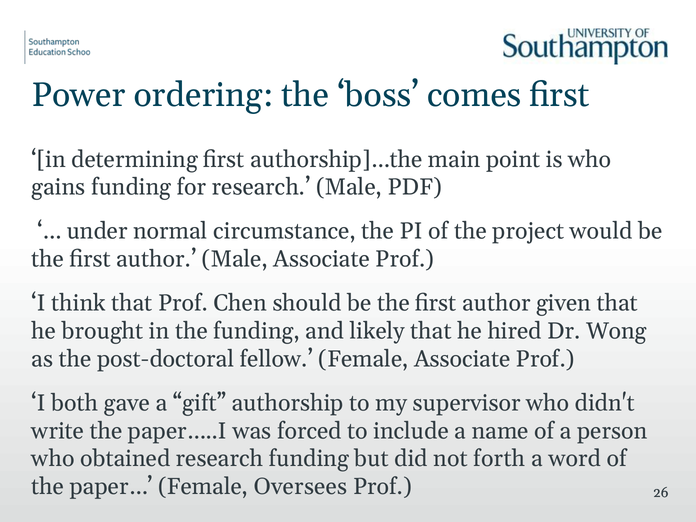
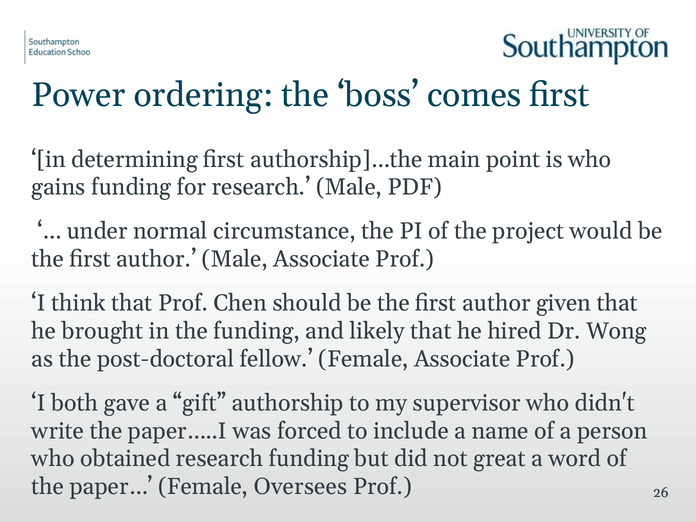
forth: forth -> great
